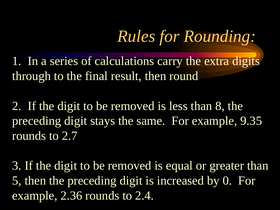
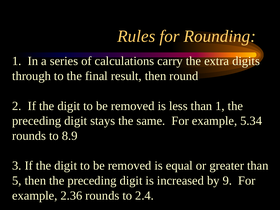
than 8: 8 -> 1
9.35: 9.35 -> 5.34
2.7: 2.7 -> 8.9
0: 0 -> 9
